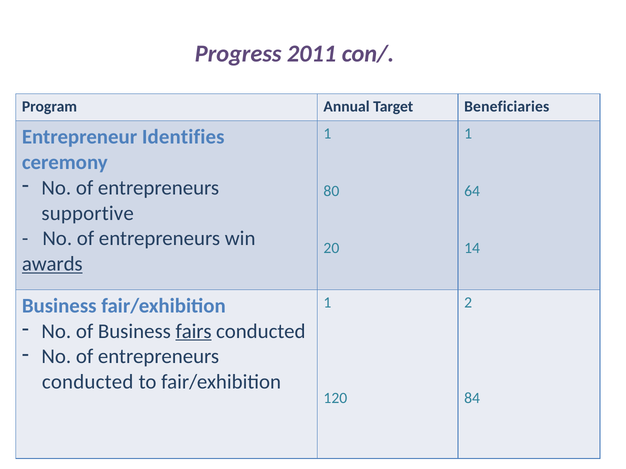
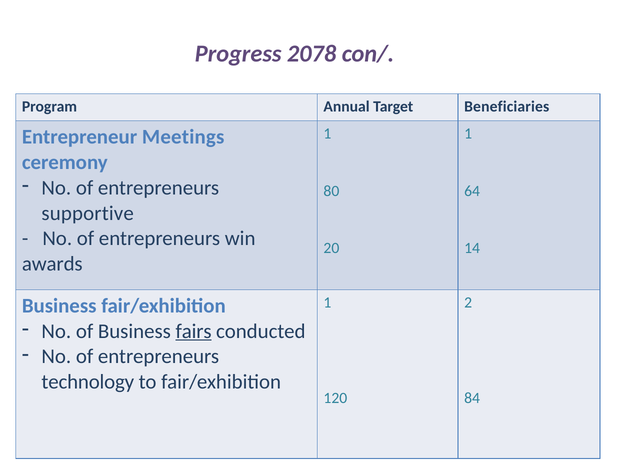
2011: 2011 -> 2078
Identifies: Identifies -> Meetings
awards underline: present -> none
conducted at (88, 382): conducted -> technology
